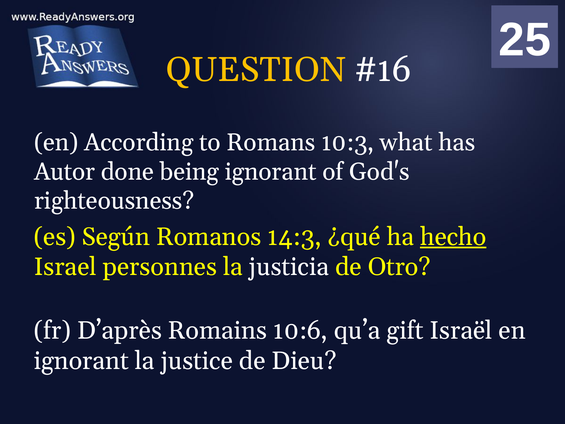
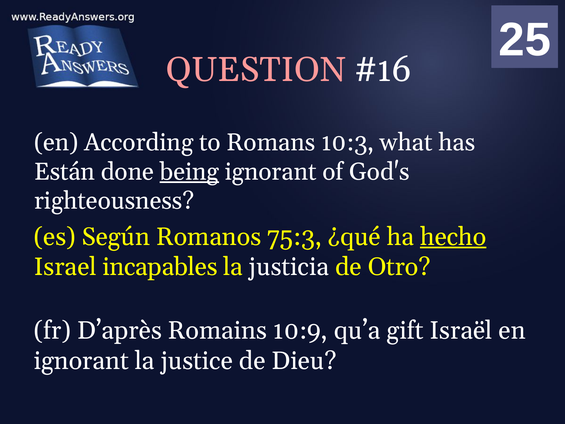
QUESTION colour: yellow -> pink
Autor: Autor -> Están
being underline: none -> present
14:3: 14:3 -> 75:3
personnes: personnes -> incapables
10:6: 10:6 -> 10:9
